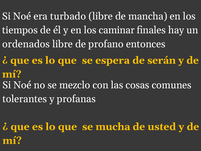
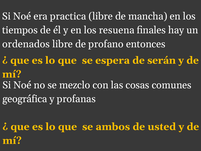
turbado: turbado -> practica
caminar: caminar -> resuena
tolerantes: tolerantes -> geográfica
mucha: mucha -> ambos
